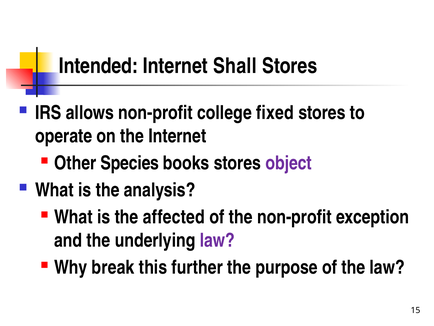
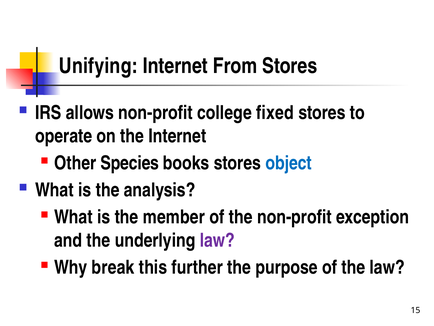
Intended: Intended -> Unifying
Shall: Shall -> From
object colour: purple -> blue
affected: affected -> member
